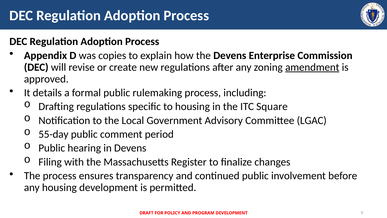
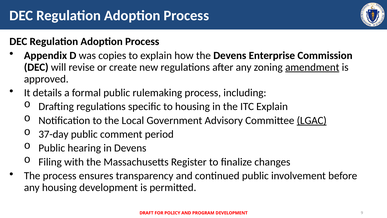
ITC Square: Square -> Explain
LGAC underline: none -> present
55-day: 55-day -> 37-day
